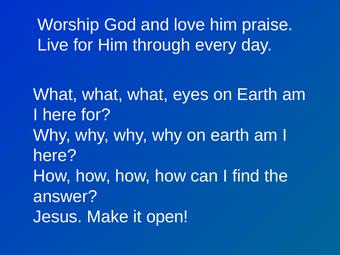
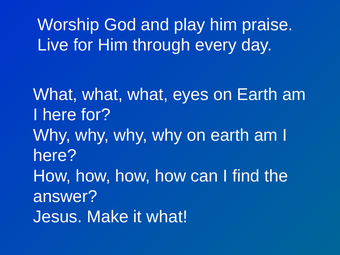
love: love -> play
it open: open -> what
